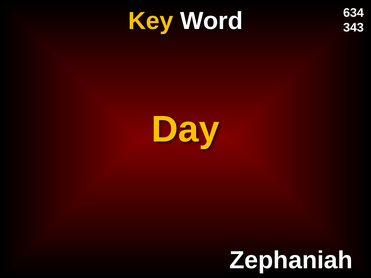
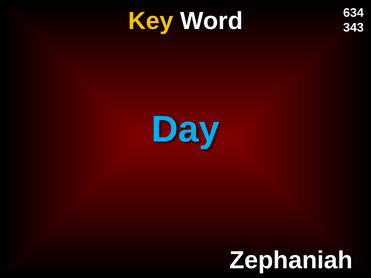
Day colour: yellow -> light blue
